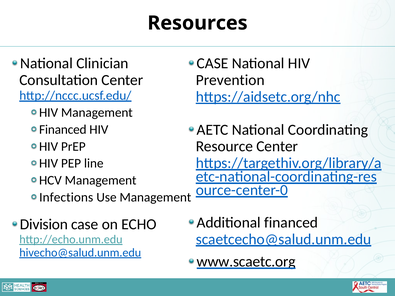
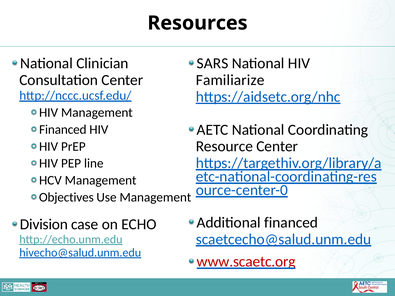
CASE at (213, 63): CASE -> SARS
Prevention: Prevention -> Familiarize
Infections: Infections -> Objectives
www.scaetc.org colour: black -> red
